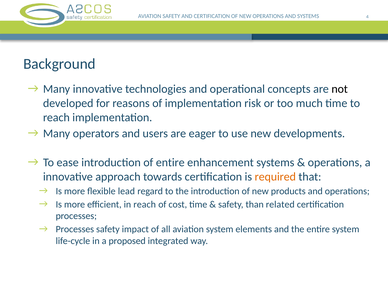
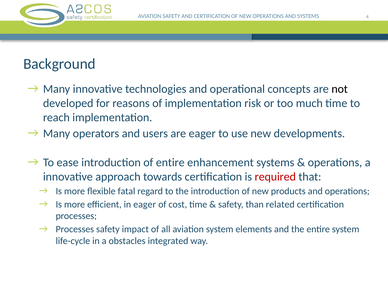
required colour: orange -> red
lead: lead -> fatal
in reach: reach -> eager
proposed: proposed -> obstacles
